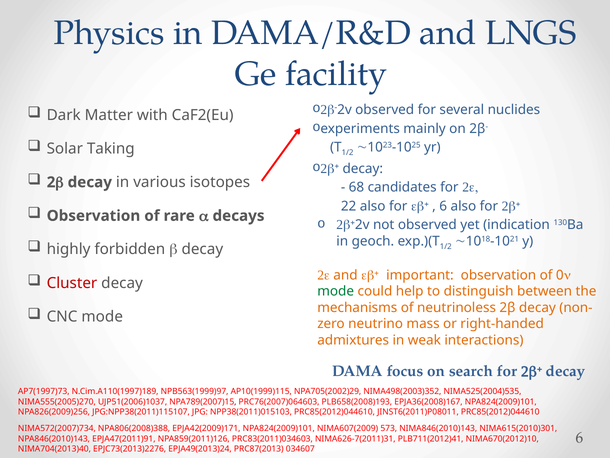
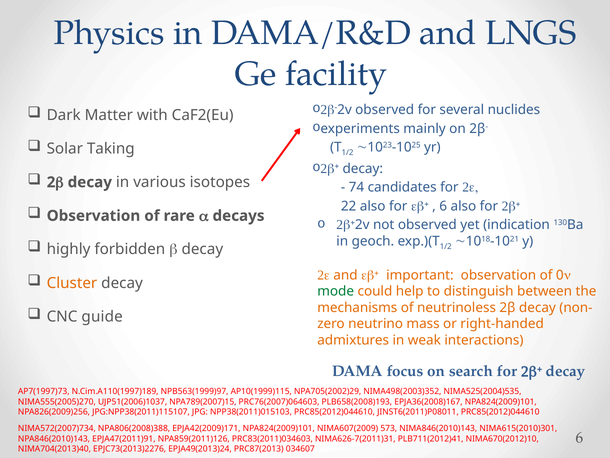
68: 68 -> 74
Cluster colour: red -> orange
CNC mode: mode -> guide
